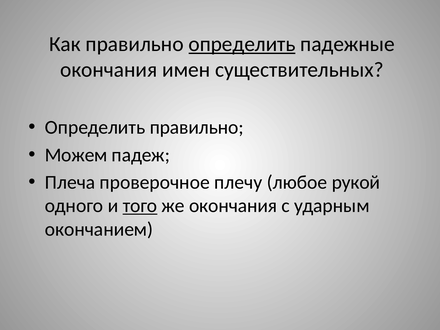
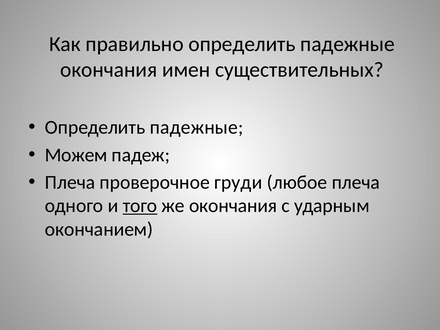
определить at (242, 44) underline: present -> none
правильно at (197, 128): правильно -> падежные
плечу: плечу -> груди
любое рукой: рукой -> плеча
